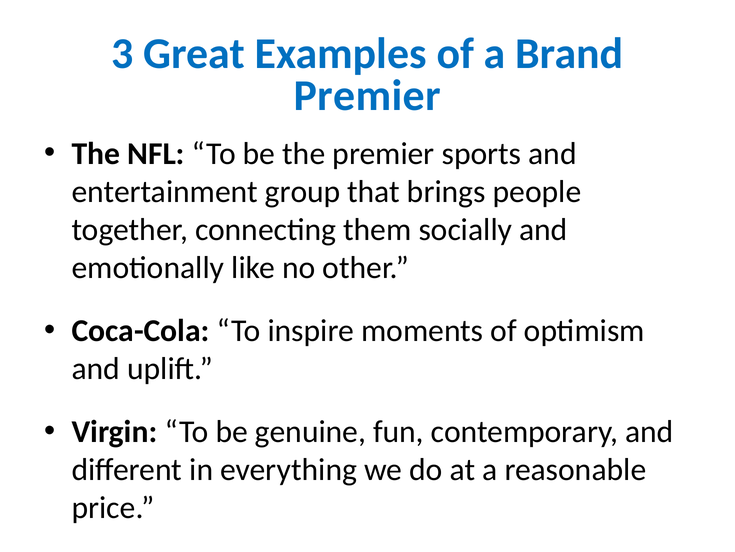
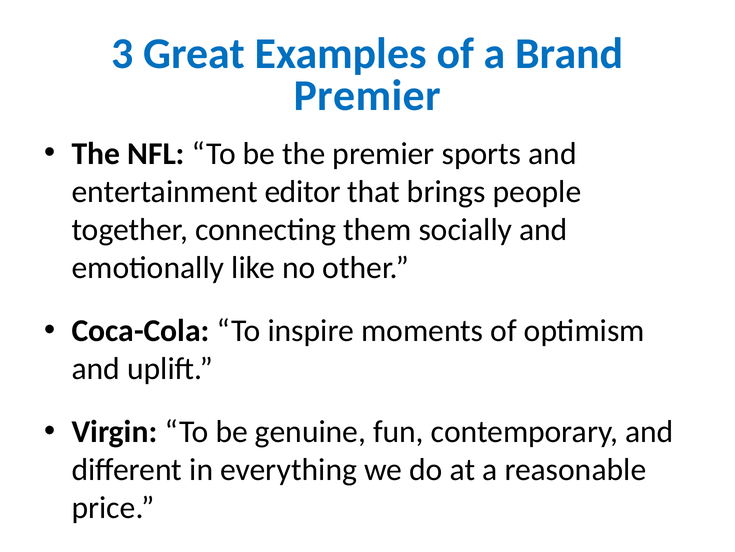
group: group -> editor
